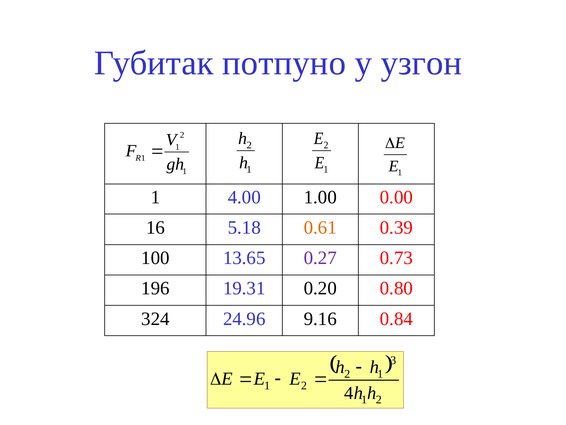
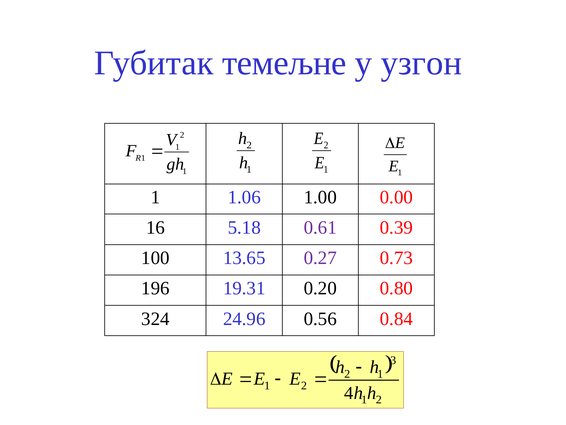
потпуно: потпуно -> темељне
4.00: 4.00 -> 1.06
0.61 colour: orange -> purple
9.16: 9.16 -> 0.56
